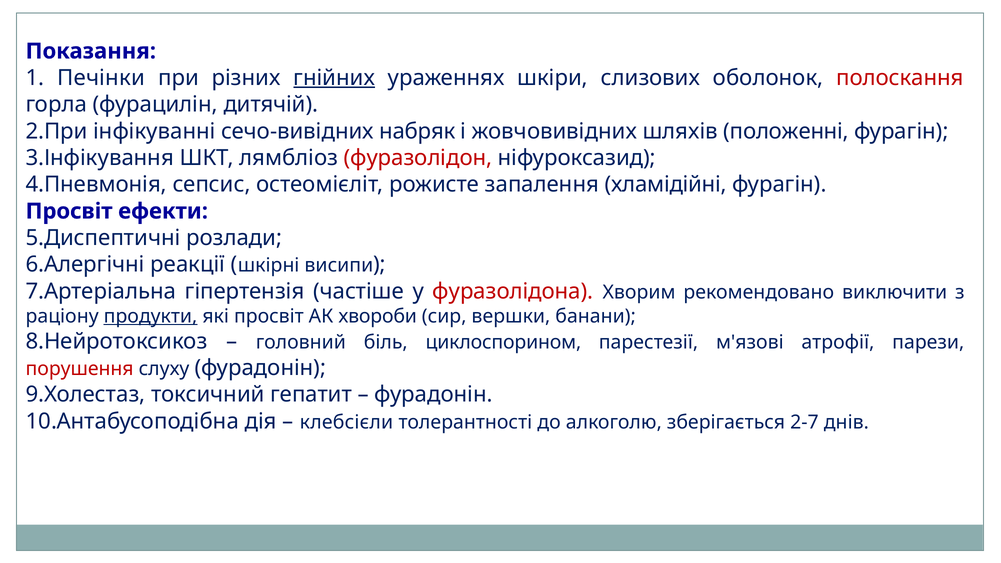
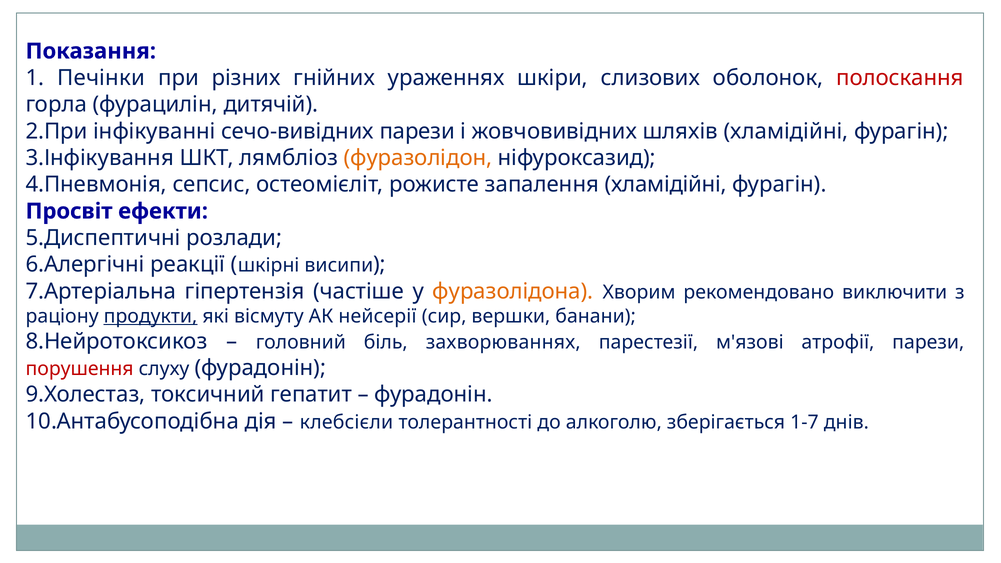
гнійних underline: present -> none
сечо-вивідних набряк: набряк -> парези
шляхів положенні: положенні -> хламідійні
фуразолідон colour: red -> orange
фуразолідона colour: red -> orange
які просвіт: просвіт -> вісмуту
хвороби: хвороби -> нейсерії
циклоспорином: циклоспорином -> захворюваннях
2-7: 2-7 -> 1-7
